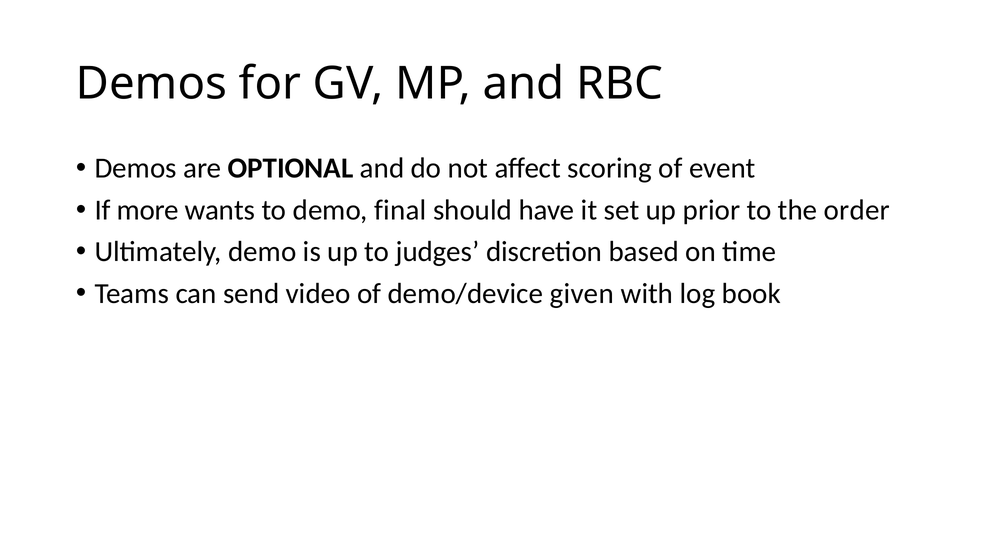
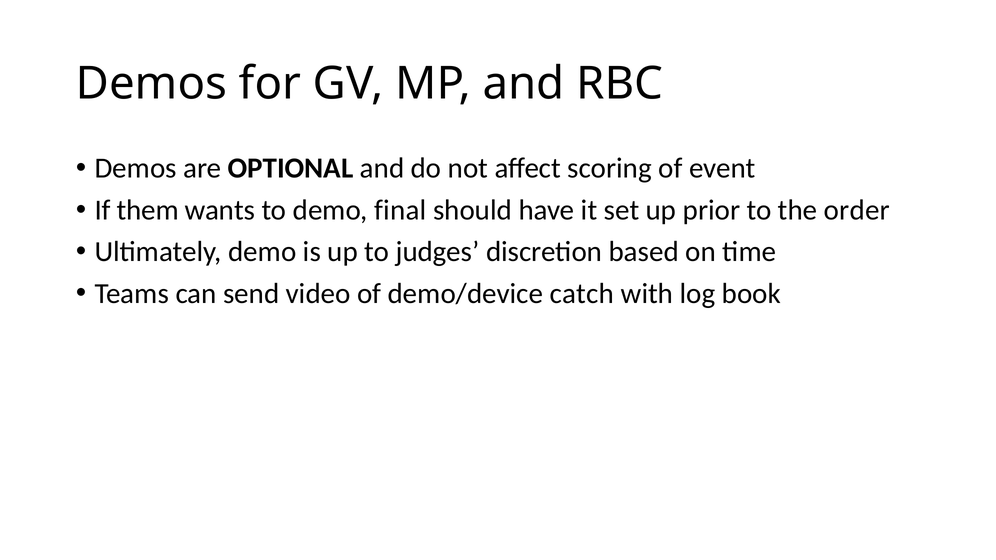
more: more -> them
given: given -> catch
